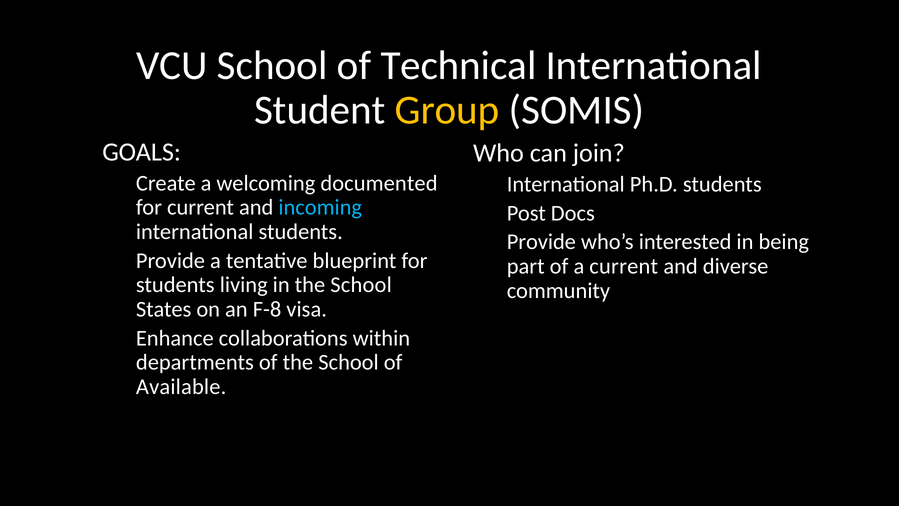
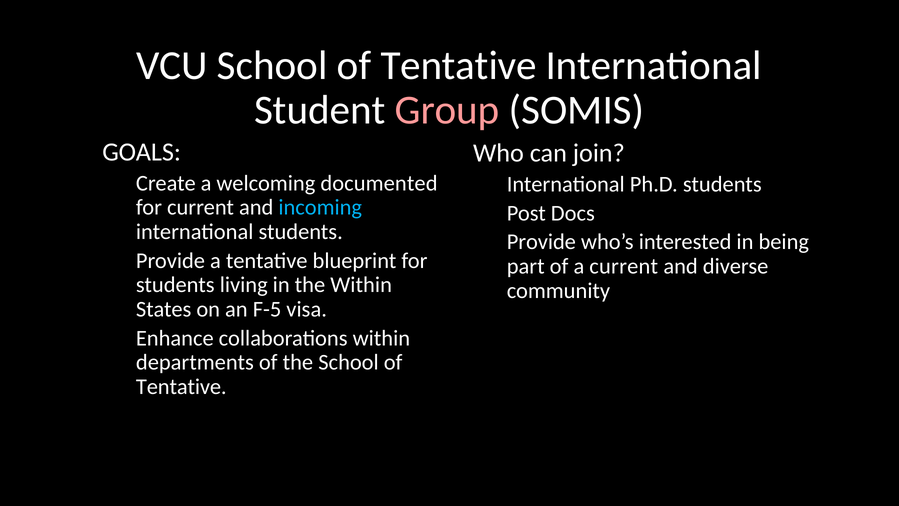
VCU School of Technical: Technical -> Tentative
Group colour: yellow -> pink
in the School: School -> Within
F-8: F-8 -> F-5
Available at (181, 386): Available -> Tentative
